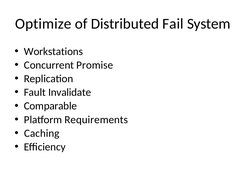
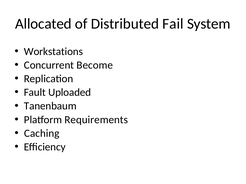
Optimize: Optimize -> Allocated
Promise: Promise -> Become
Invalidate: Invalidate -> Uploaded
Comparable: Comparable -> Tanenbaum
